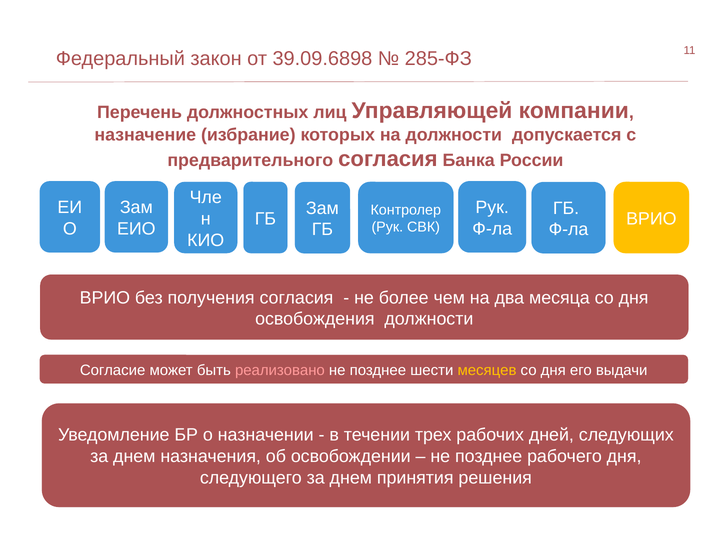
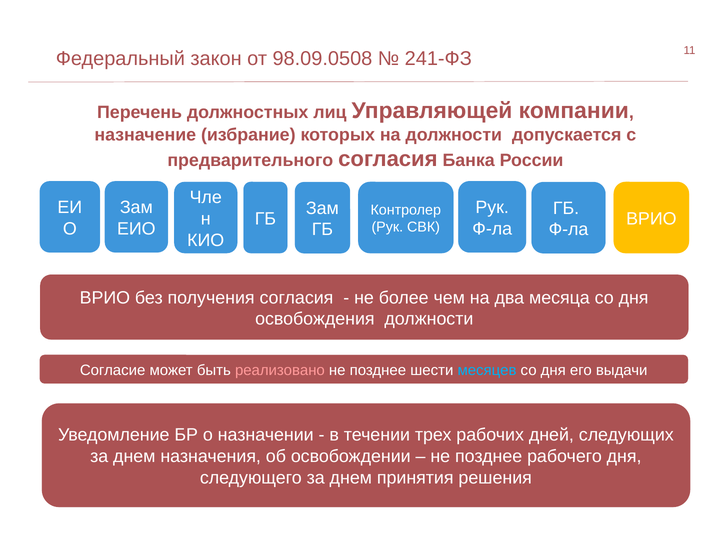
39.09.6898: 39.09.6898 -> 98.09.0508
285-ФЗ: 285-ФЗ -> 241-ФЗ
месяцев colour: yellow -> light blue
